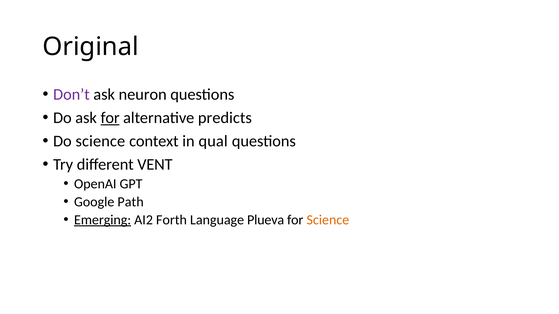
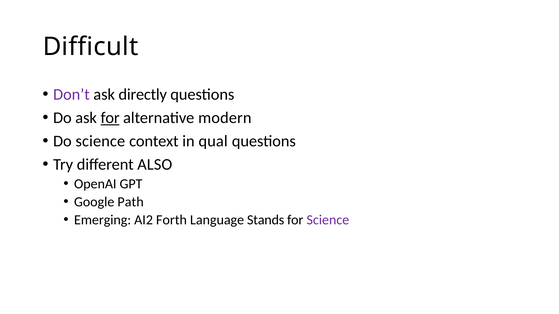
Original: Original -> Difficult
neuron: neuron -> directly
predicts: predicts -> modern
VENT: VENT -> ALSO
Emerging underline: present -> none
Plueva: Plueva -> Stands
Science at (328, 220) colour: orange -> purple
